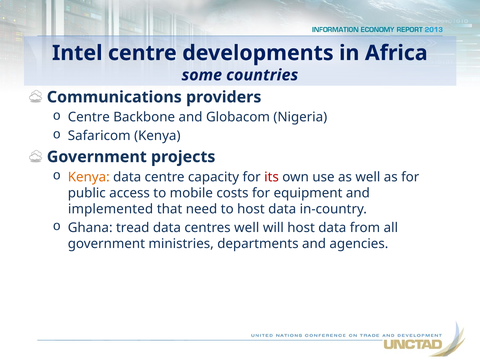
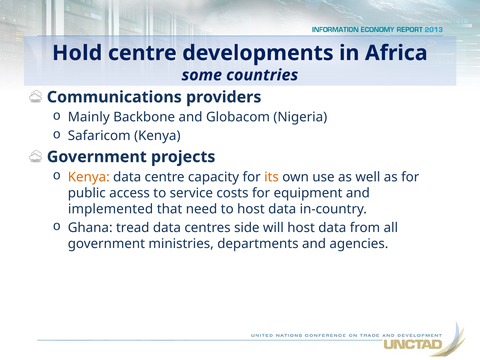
Intel: Intel -> Hold
Centre at (89, 117): Centre -> Mainly
its colour: red -> orange
mobile: mobile -> service
centres well: well -> side
